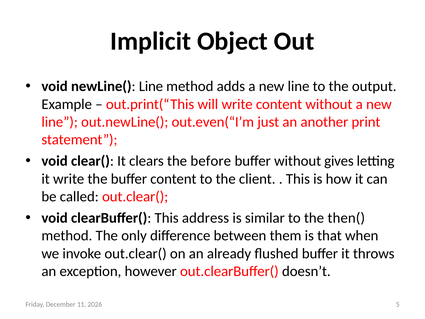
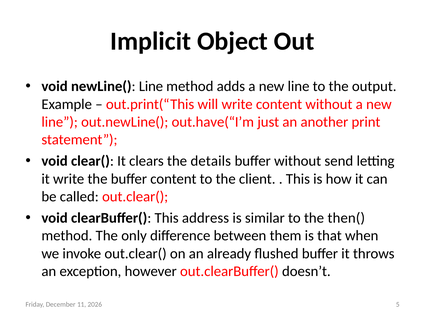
out.even(“I’m: out.even(“I’m -> out.have(“I’m
before: before -> details
gives: gives -> send
